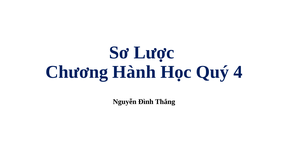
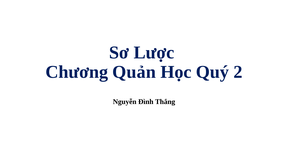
Hành: Hành -> Quản
4: 4 -> 2
